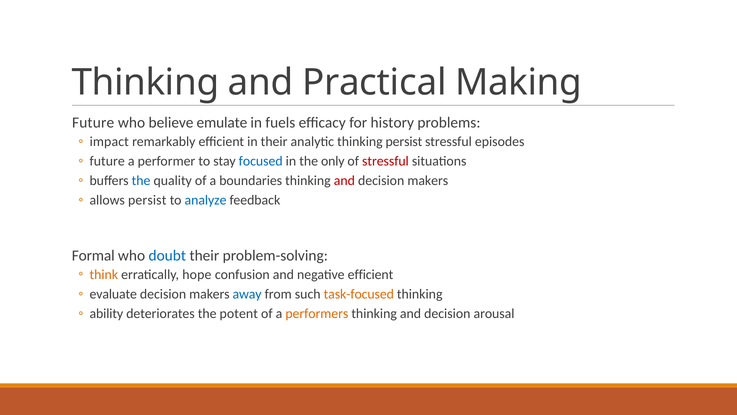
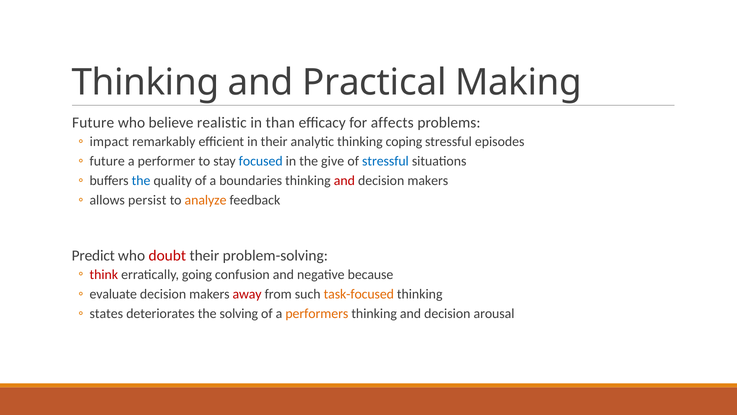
emulate: emulate -> realistic
fuels: fuels -> than
history: history -> affects
thinking persist: persist -> coping
only: only -> give
stressful at (385, 161) colour: red -> blue
analyze colour: blue -> orange
Formal: Formal -> Predict
doubt colour: blue -> red
think colour: orange -> red
hope: hope -> going
negative efficient: efficient -> because
away colour: blue -> red
ability: ability -> states
potent: potent -> solving
